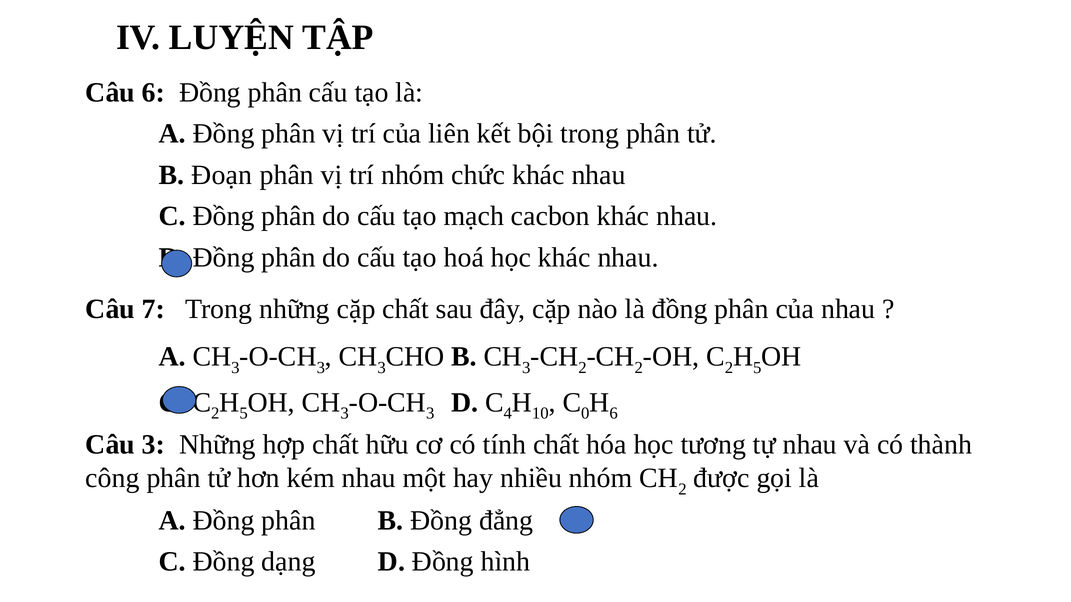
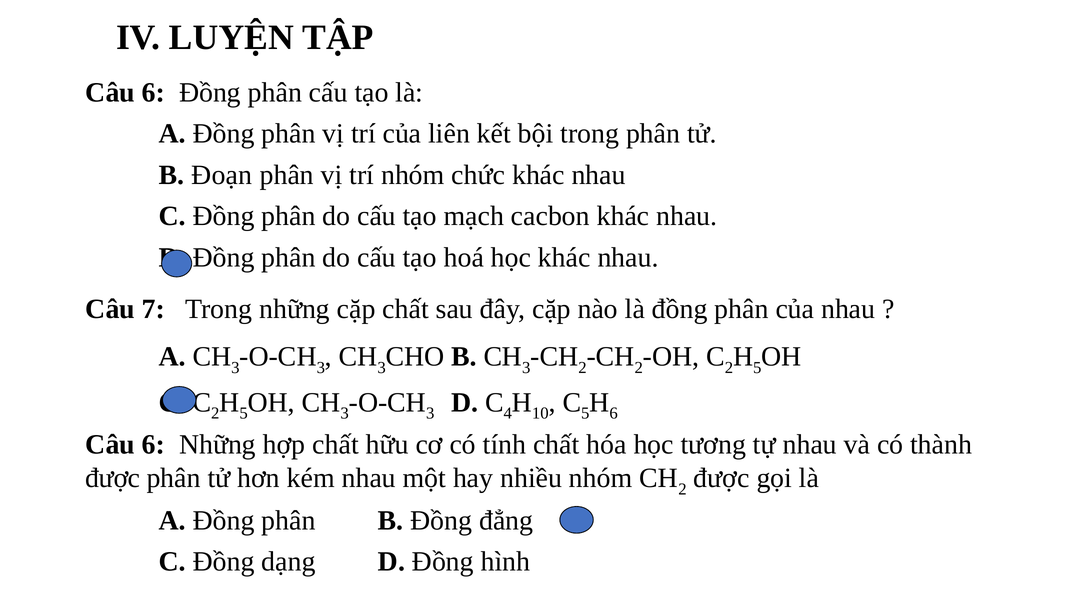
C 0: 0 -> 5
3 at (153, 445): 3 -> 6
công at (113, 479): công -> được
